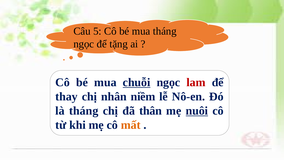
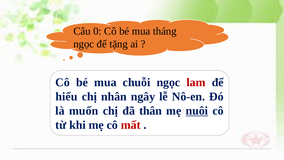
5: 5 -> 0
chuỗi underline: present -> none
thay: thay -> hiểu
niềm: niềm -> ngây
là tháng: tháng -> muốn
mất colour: orange -> red
